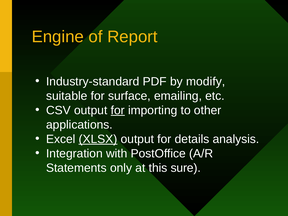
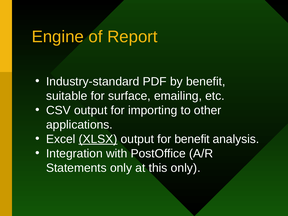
by modify: modify -> benefit
for at (118, 110) underline: present -> none
for details: details -> benefit
this sure: sure -> only
